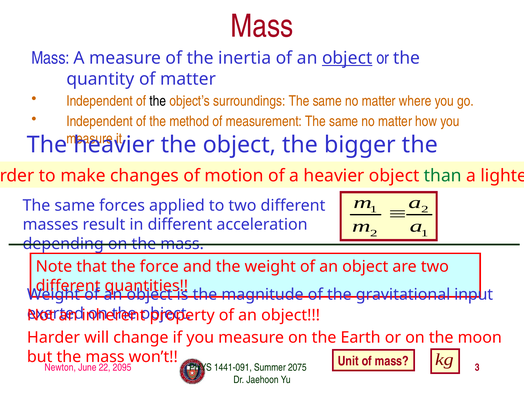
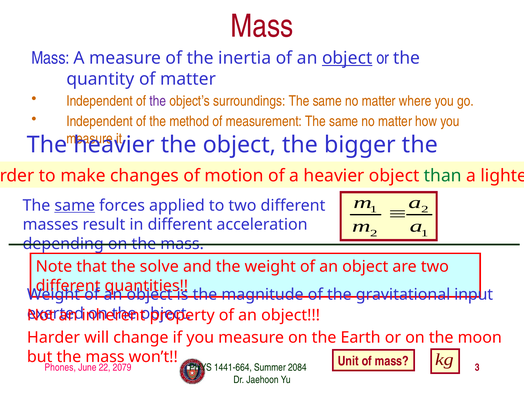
the at (158, 101) colour: black -> purple
same at (75, 205) underline: none -> present
force: force -> solve
Newton: Newton -> Phones
2095: 2095 -> 2079
1441-091: 1441-091 -> 1441-664
2075: 2075 -> 2084
